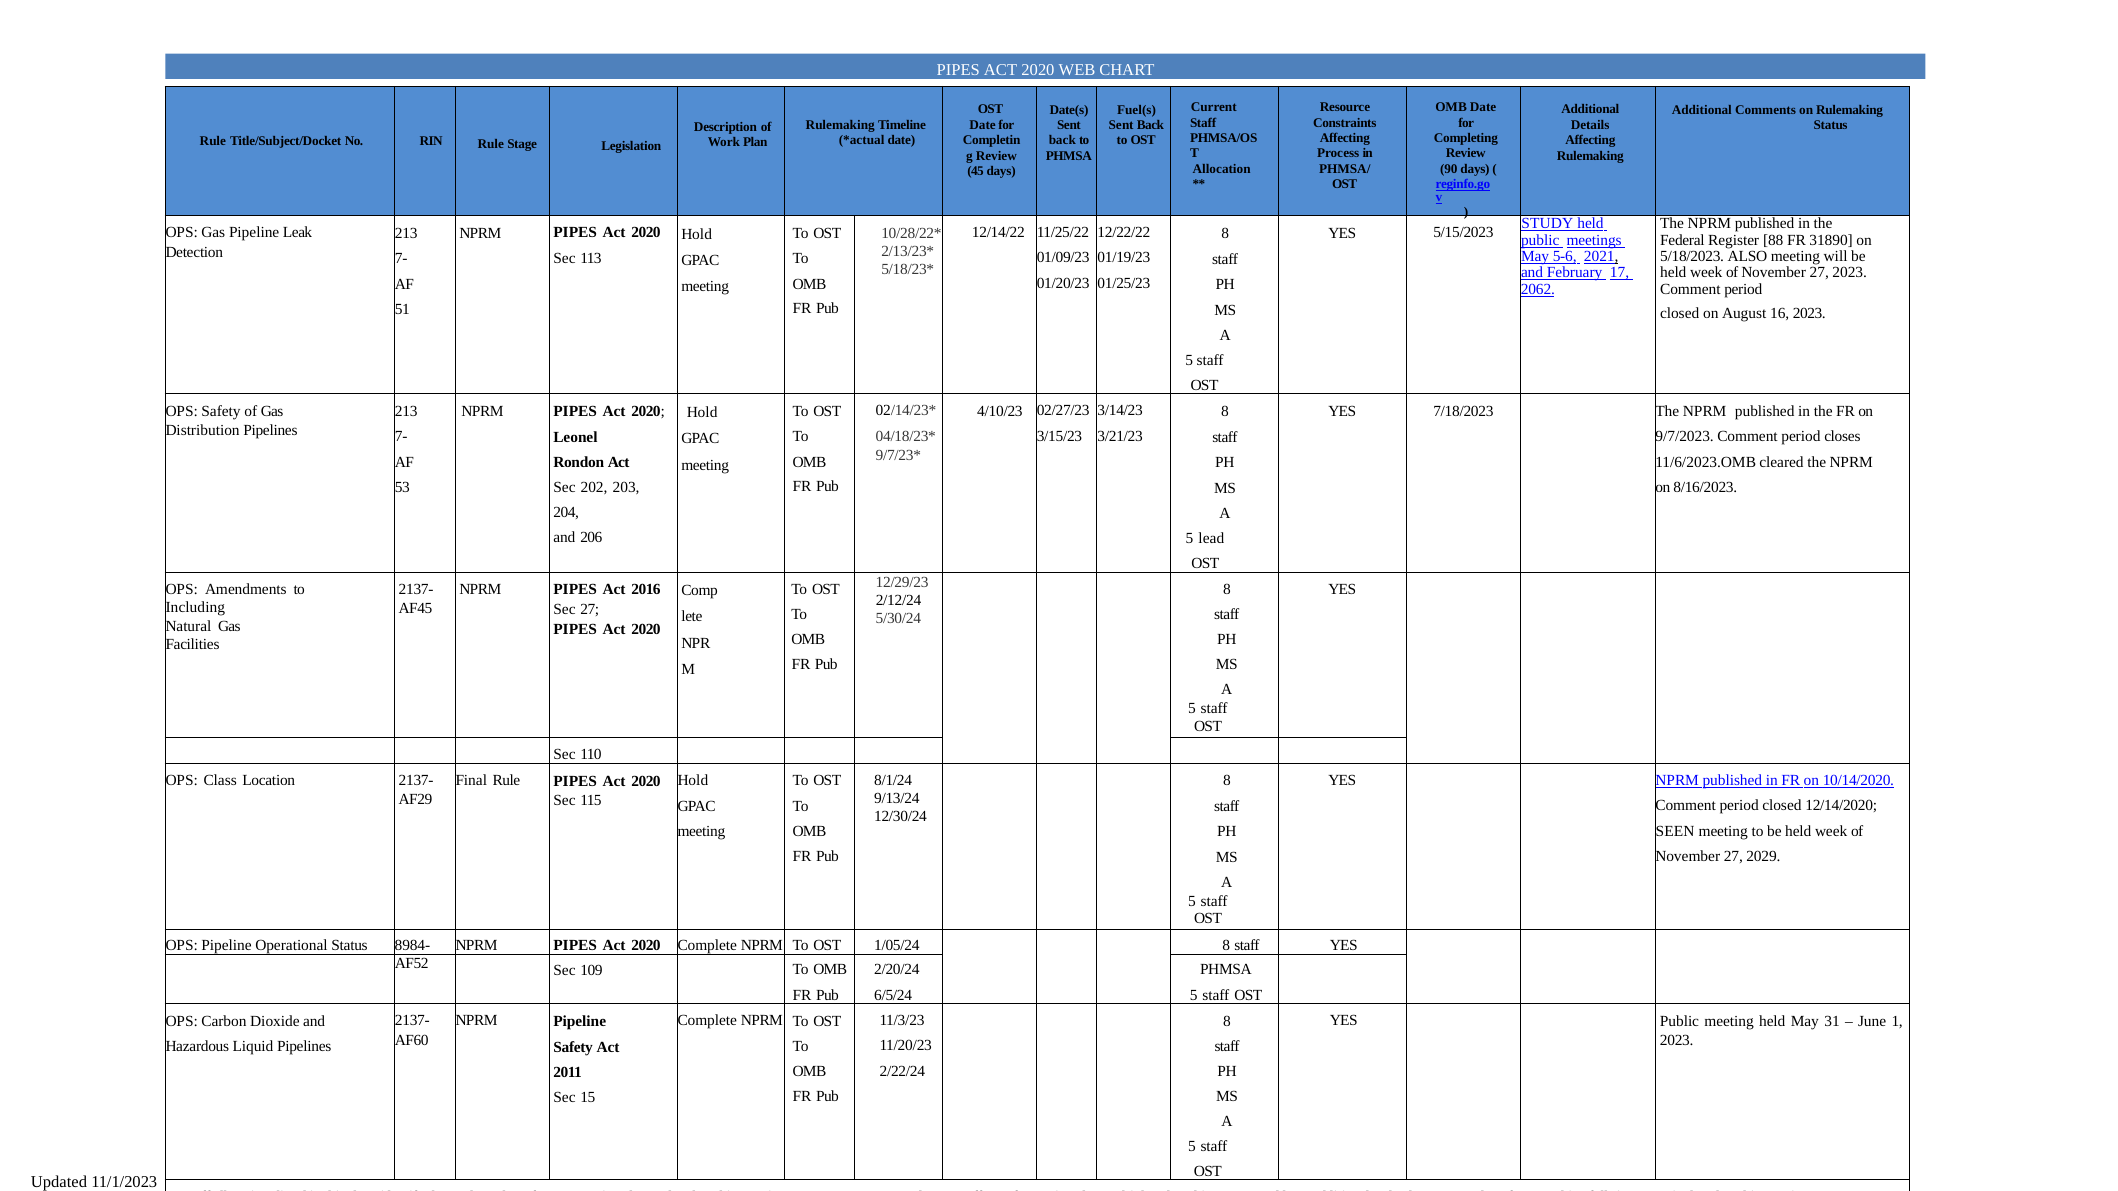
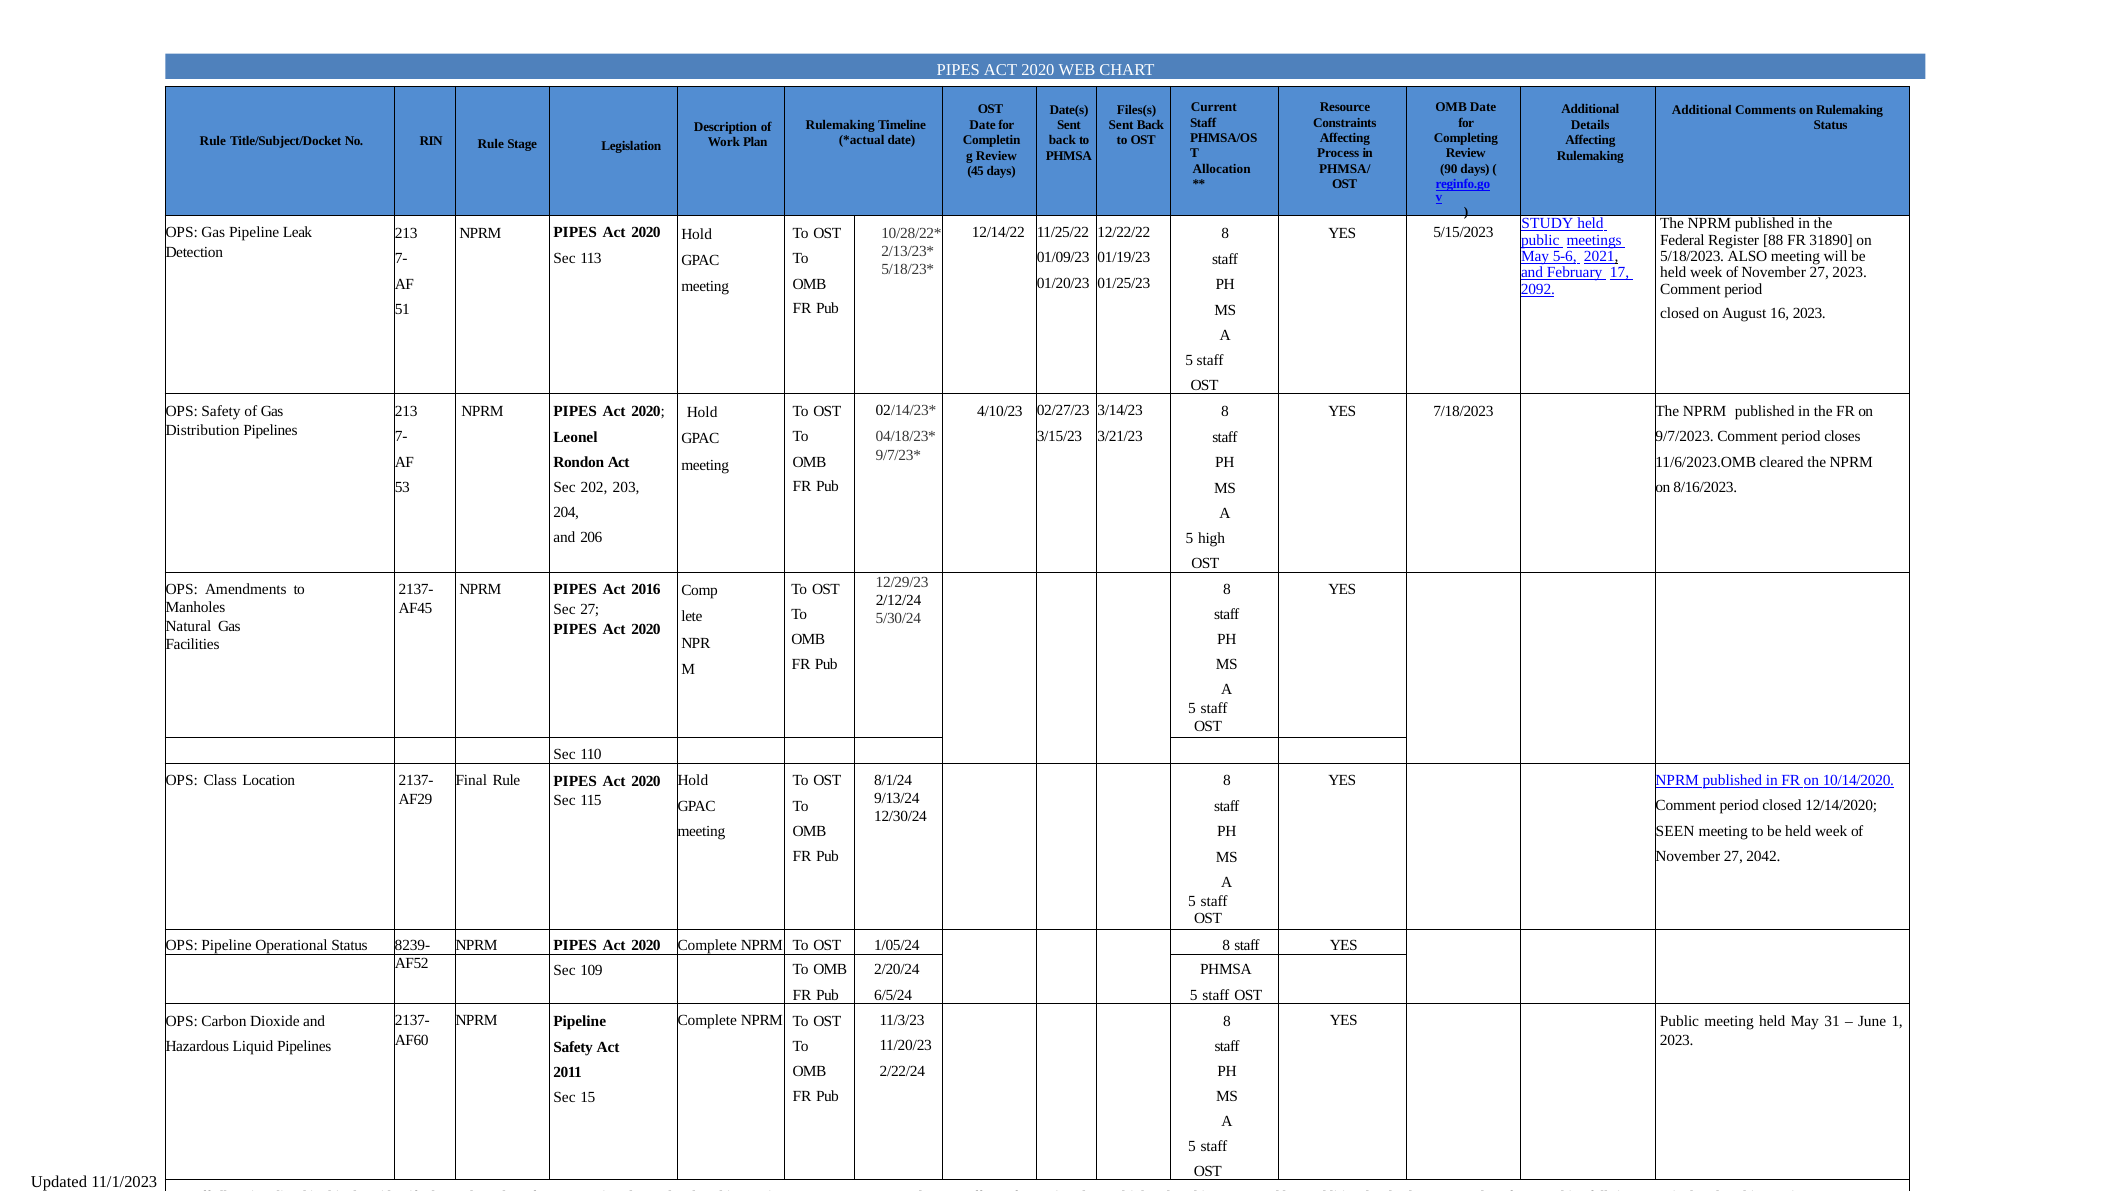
Fuel(s: Fuel(s -> Files(s
2062: 2062 -> 2092
lead: lead -> high
Including: Including -> Manholes
2029: 2029 -> 2042
8984-: 8984- -> 8239-
